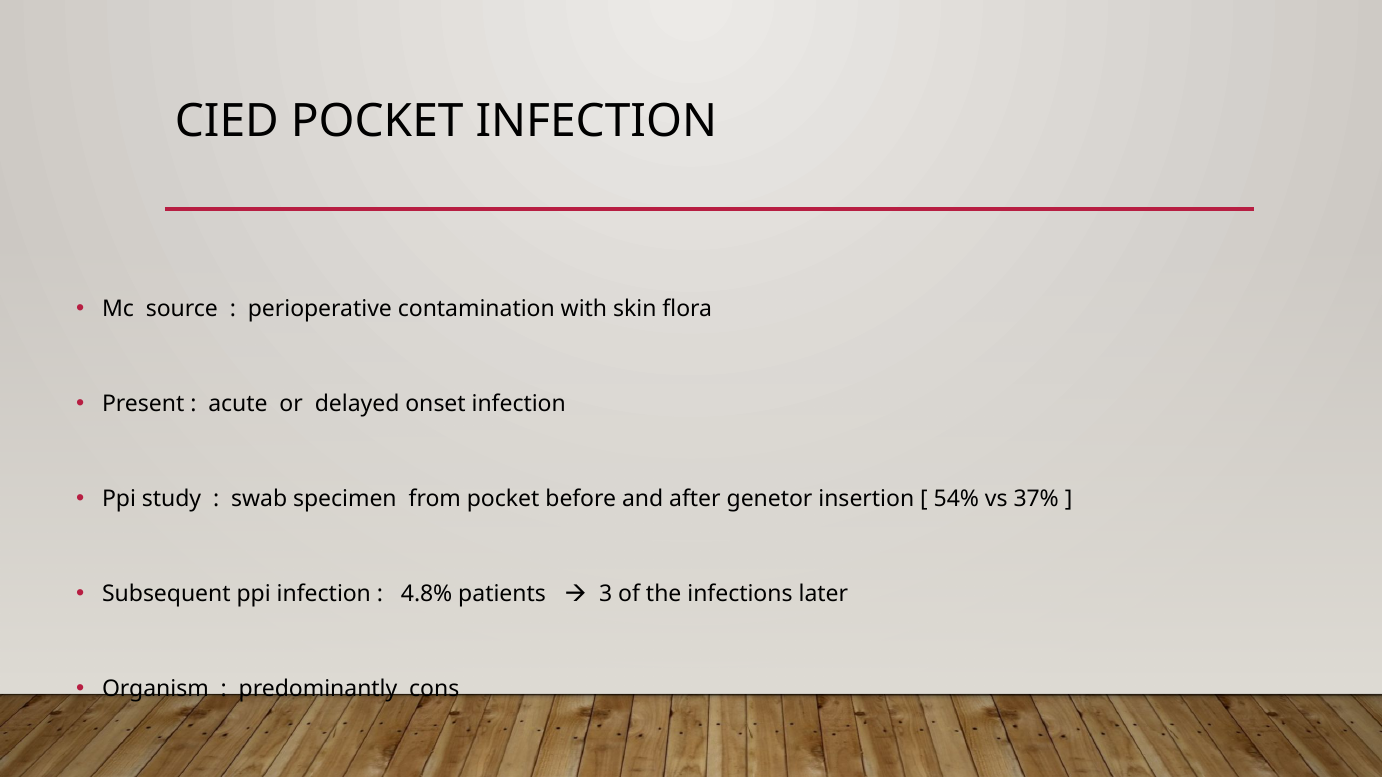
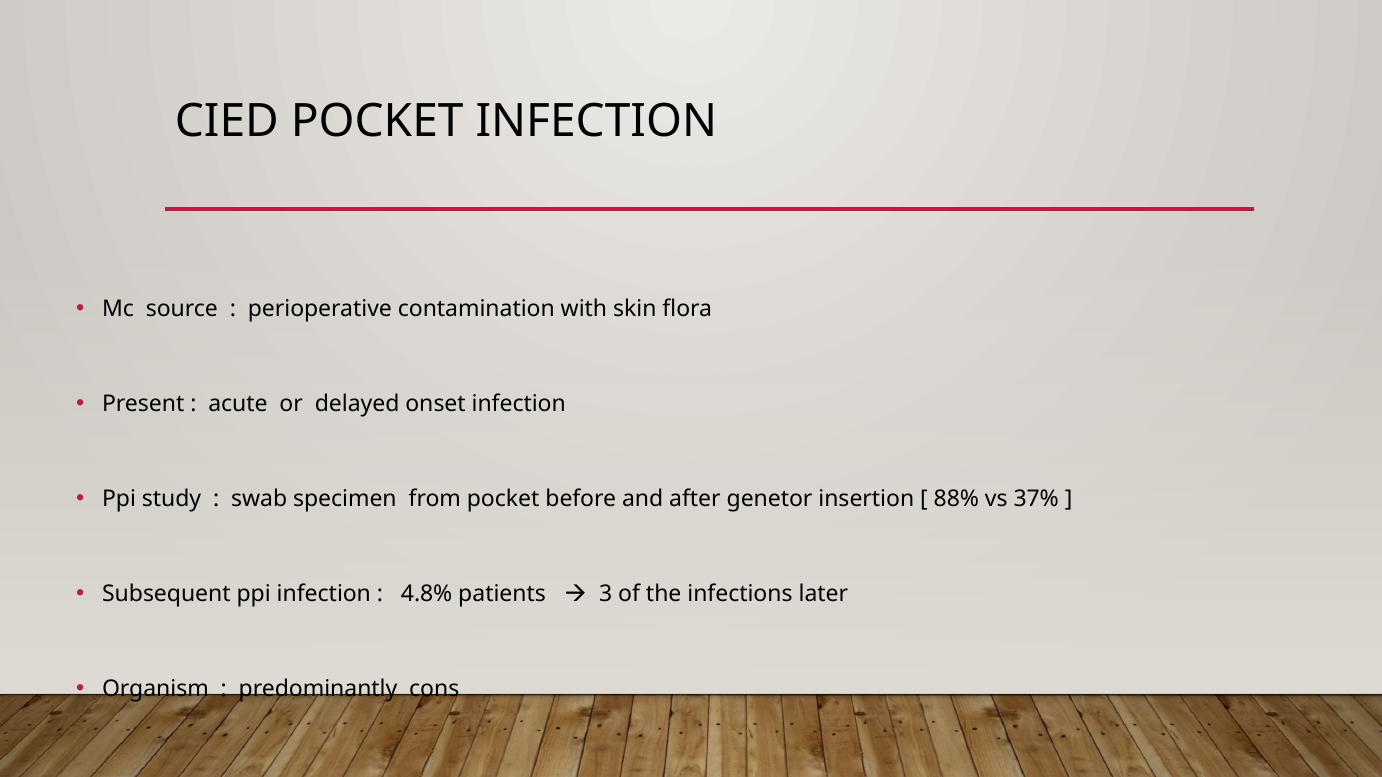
54%: 54% -> 88%
